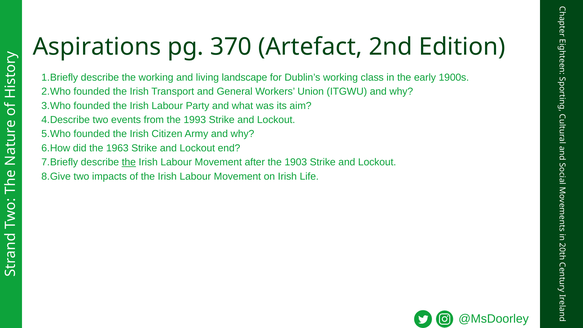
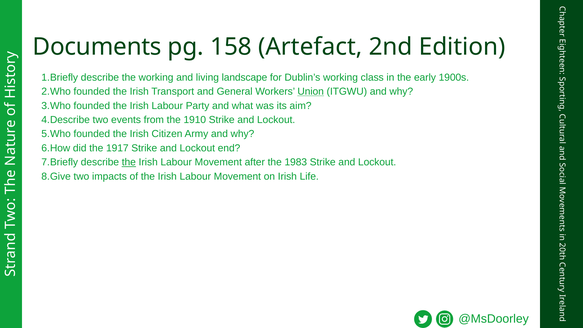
Aspirations: Aspirations -> Documents
370: 370 -> 158
Union underline: none -> present
1993: 1993 -> 1910
1963: 1963 -> 1917
1903: 1903 -> 1983
